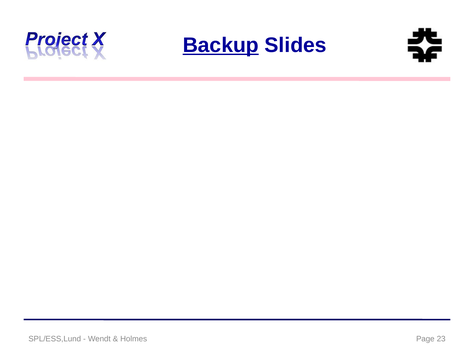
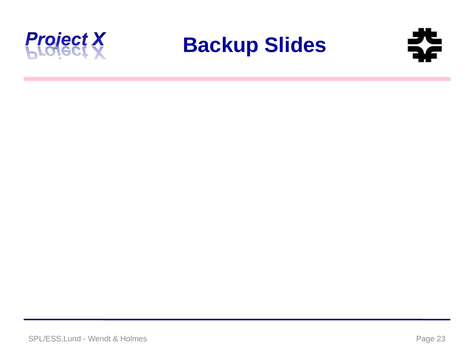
Backup underline: present -> none
